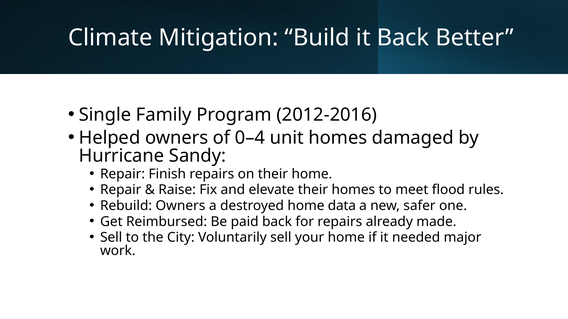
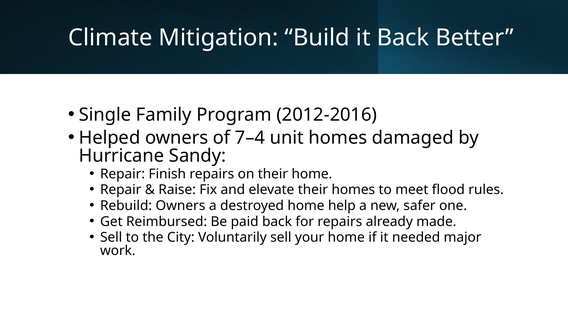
0–4: 0–4 -> 7–4
data: data -> help
